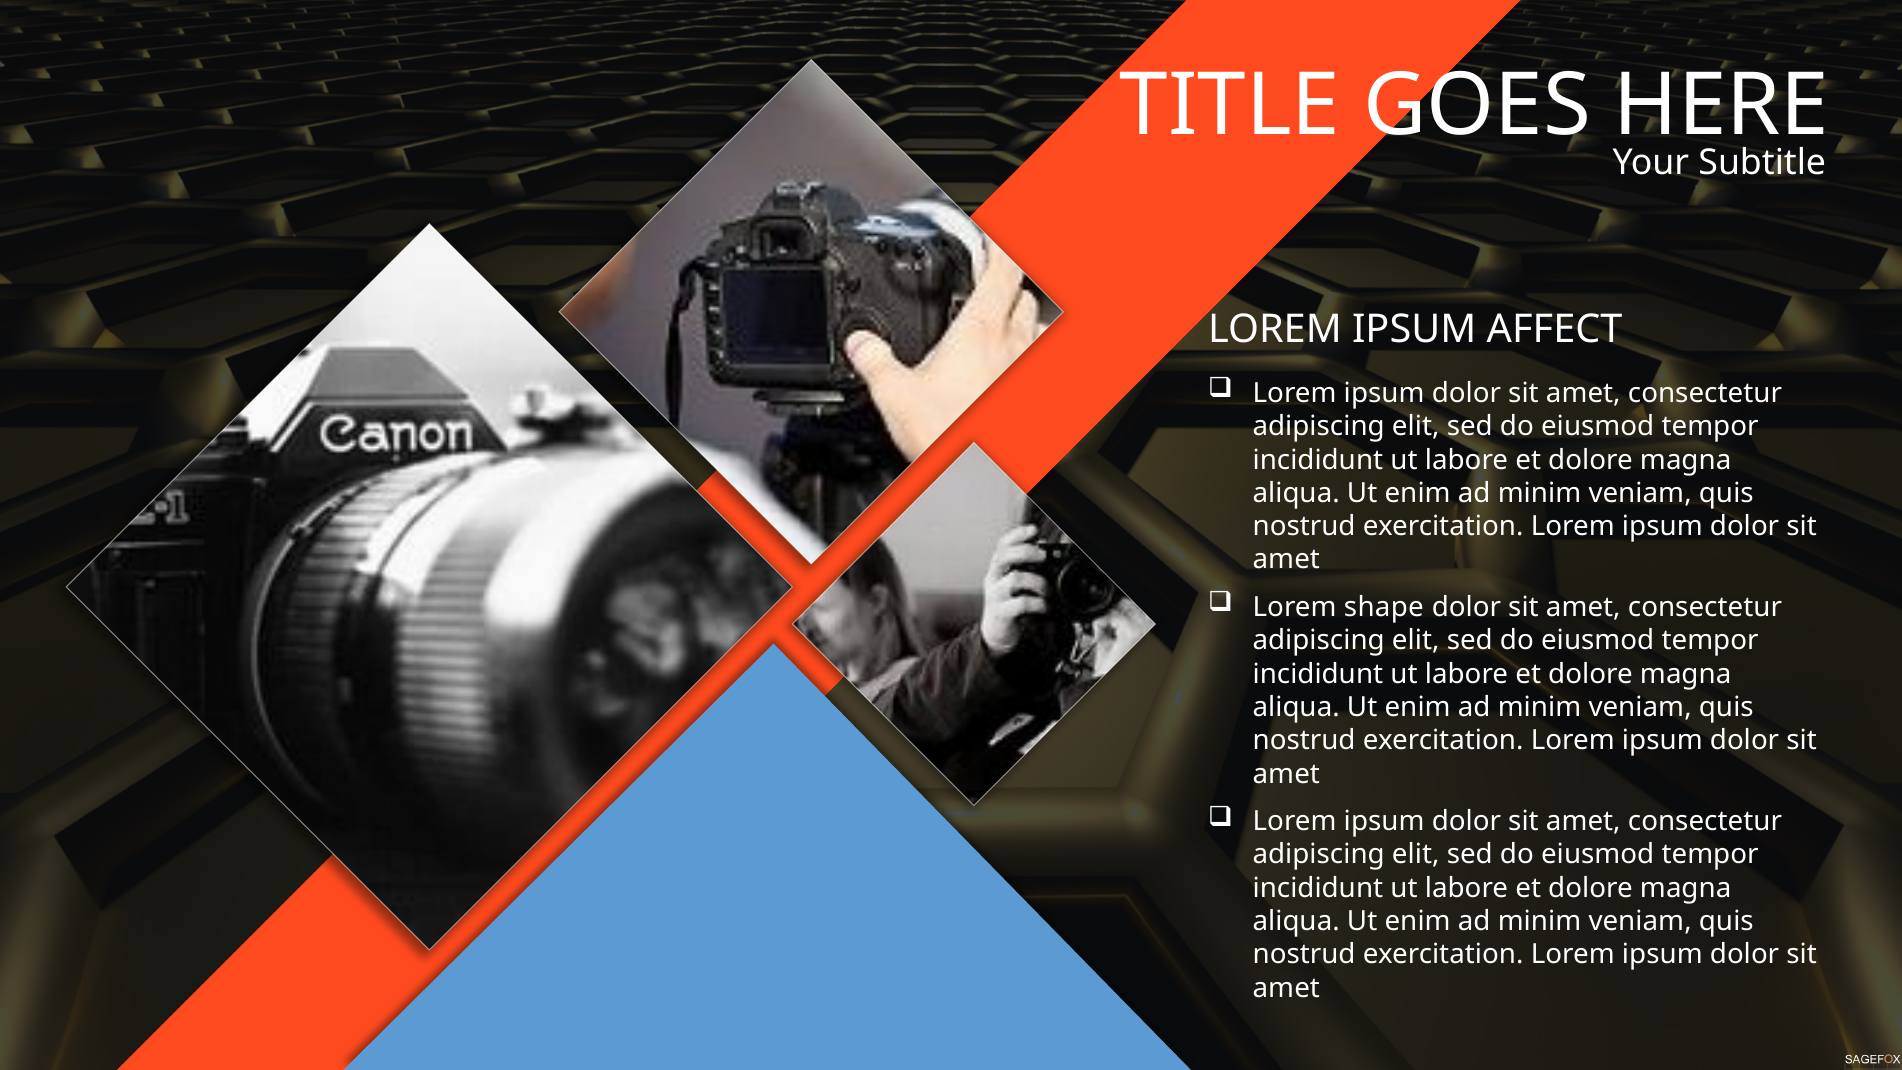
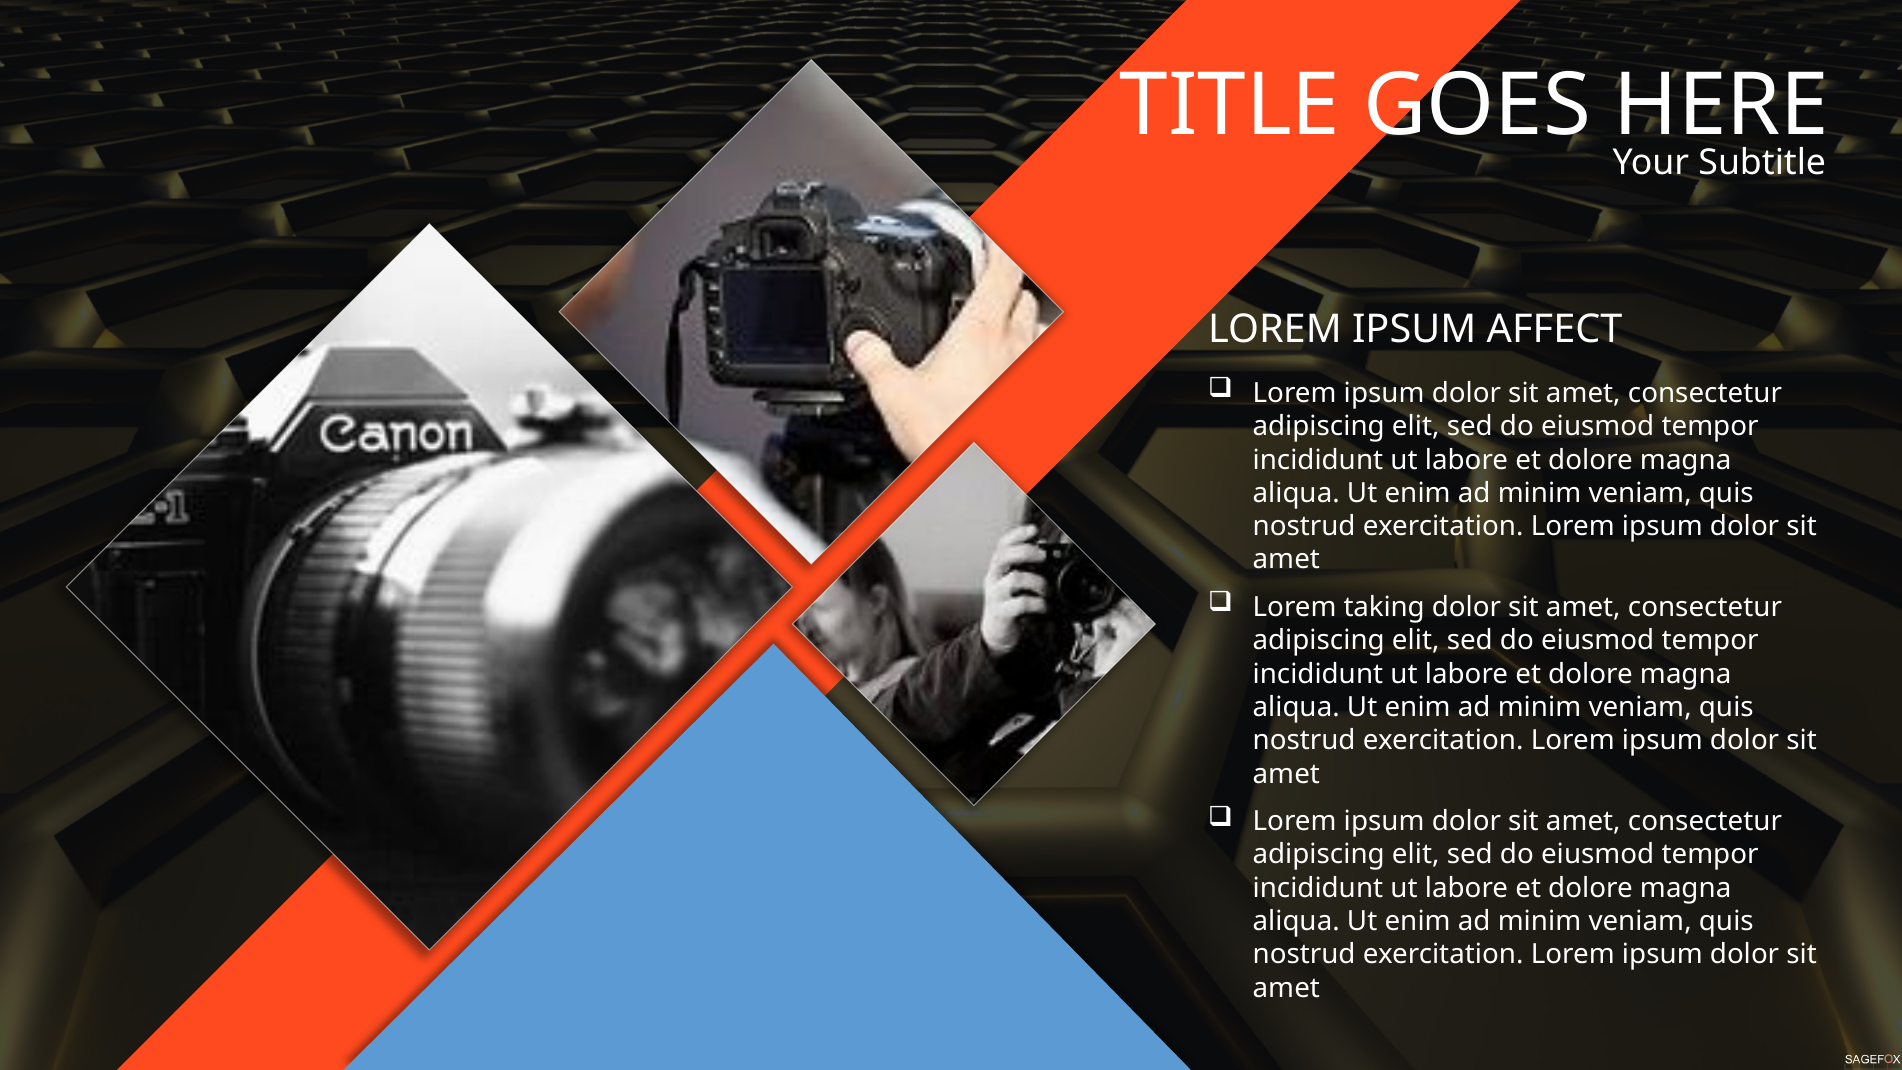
shape: shape -> taking
